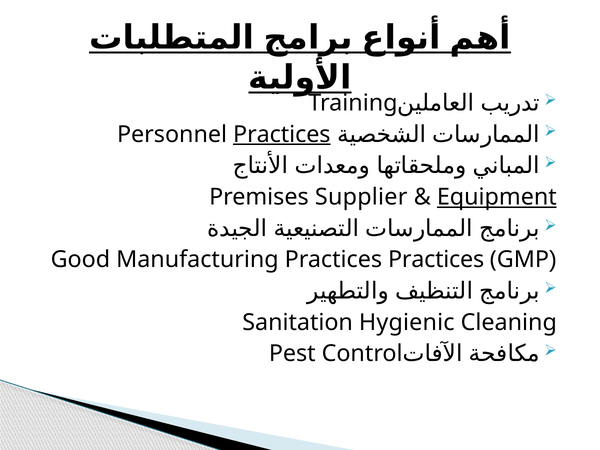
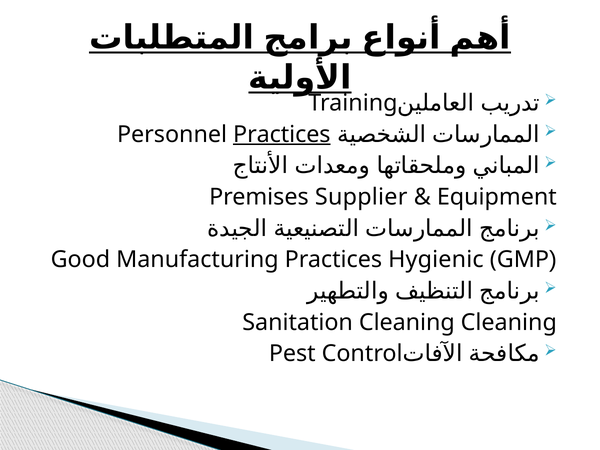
Equipment underline: present -> none
Practices Practices: Practices -> Hygienic
Sanitation Hygienic: Hygienic -> Cleaning
